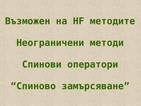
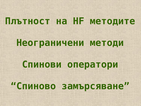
Възможен: Възможен -> Плътност
